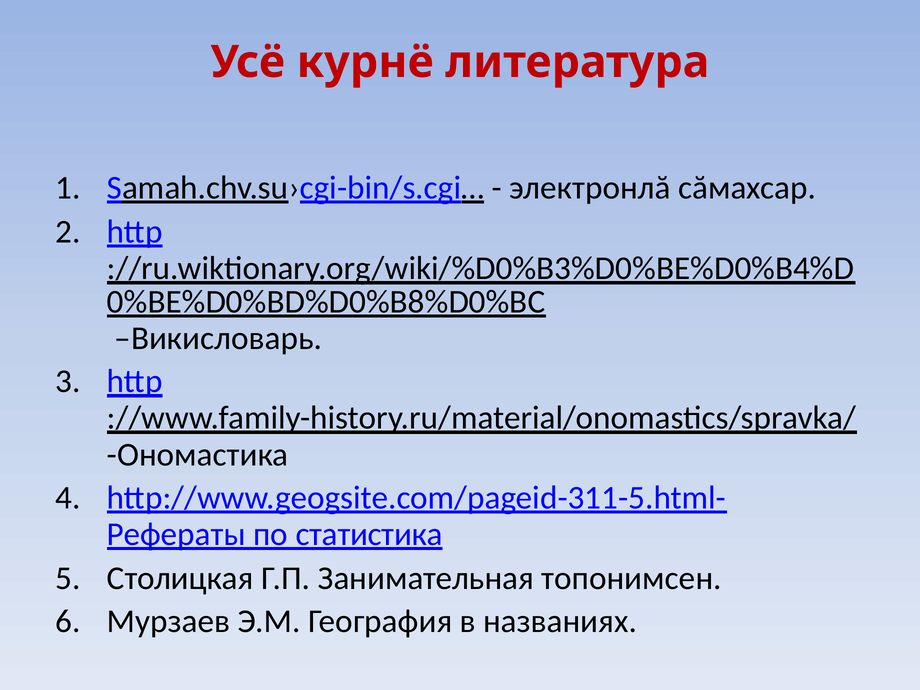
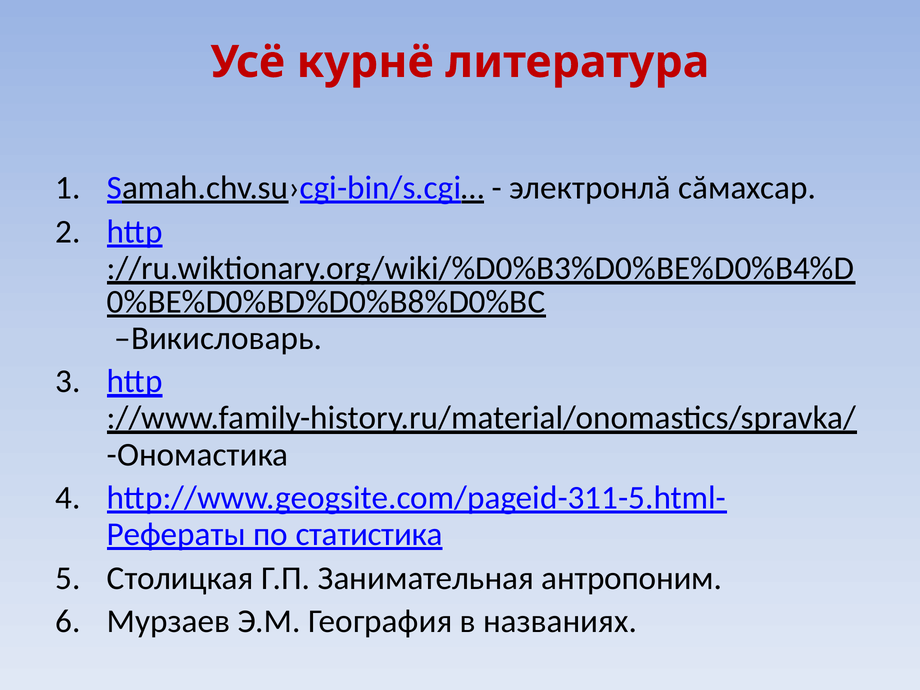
топонимсен: топонимсен -> антропоним
